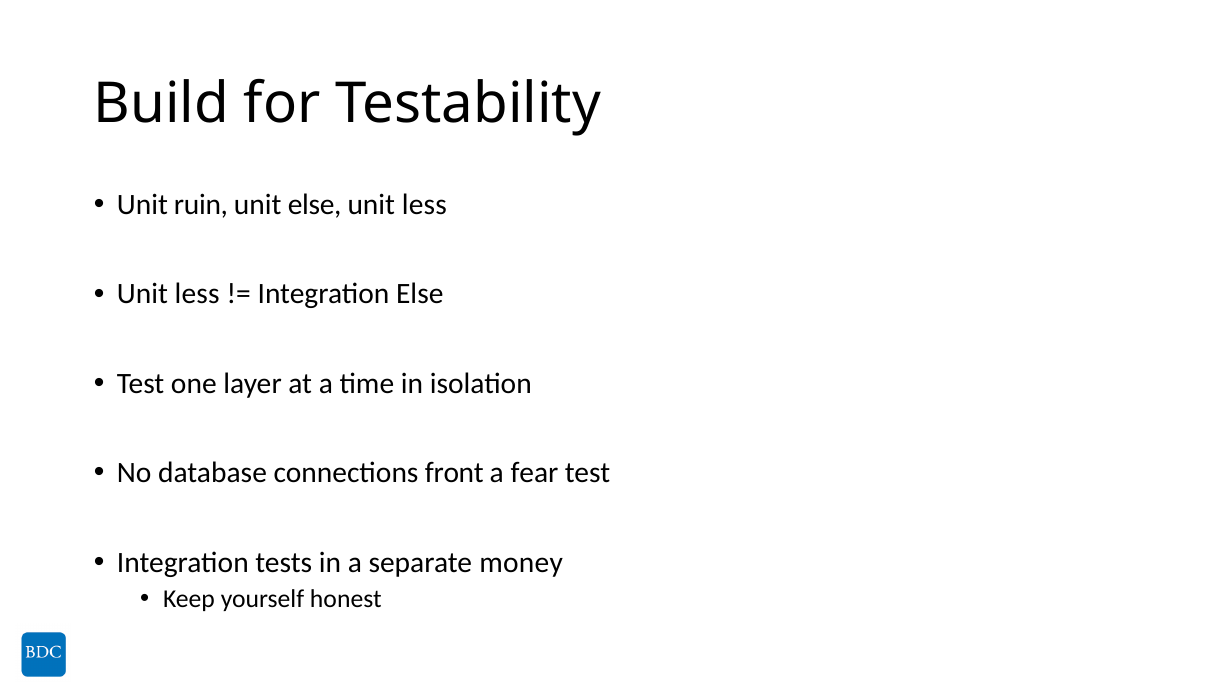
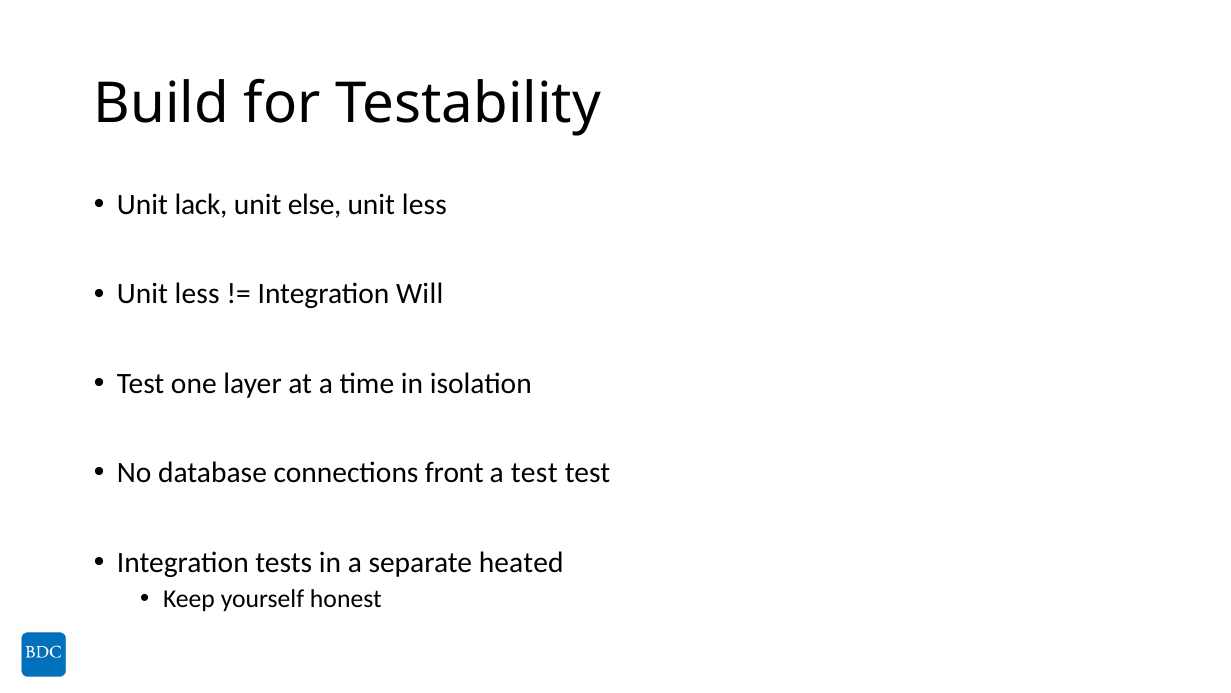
ruin: ruin -> lack
Integration Else: Else -> Will
a fear: fear -> test
money: money -> heated
